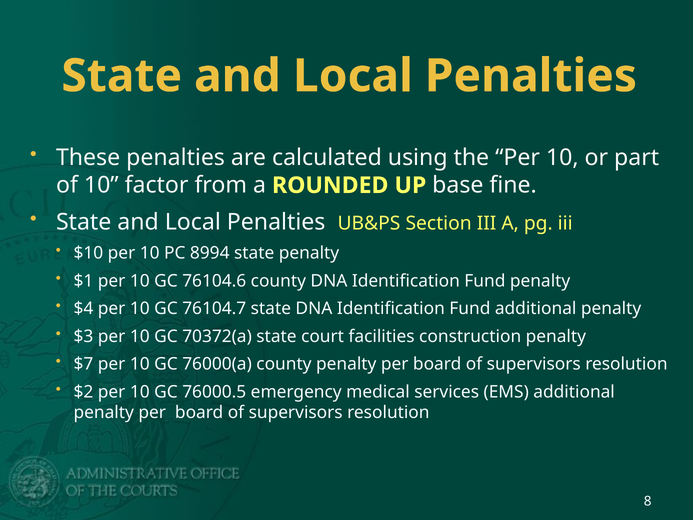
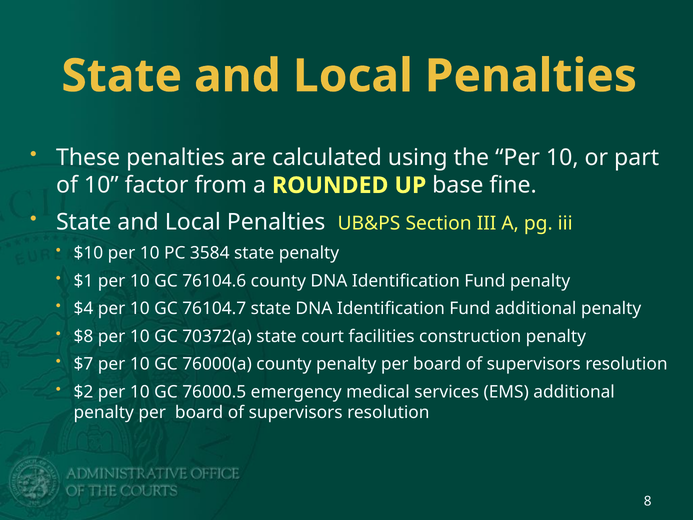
8994: 8994 -> 3584
$3: $3 -> $8
